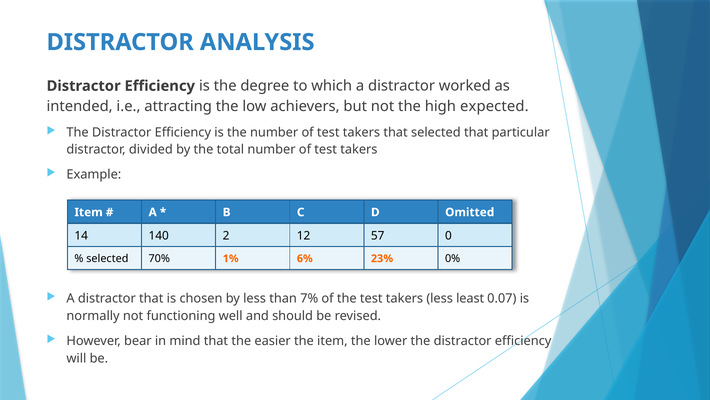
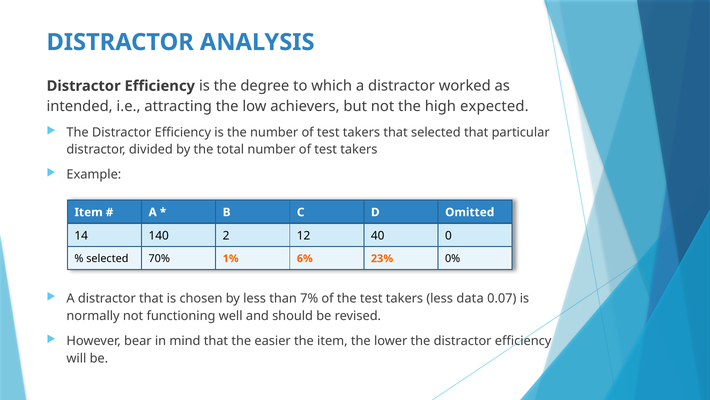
57: 57 -> 40
least: least -> data
